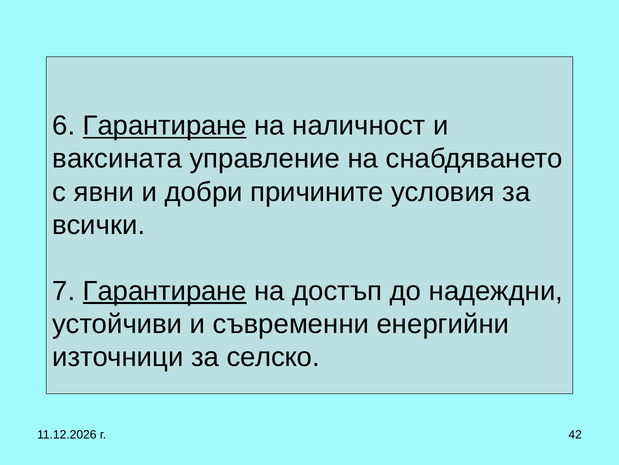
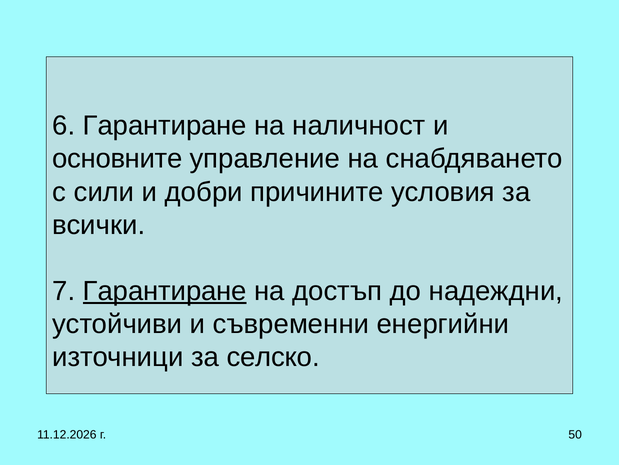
Гарантиране at (165, 126) underline: present -> none
ваксината: ваксината -> основните
явни: явни -> сили
42: 42 -> 50
